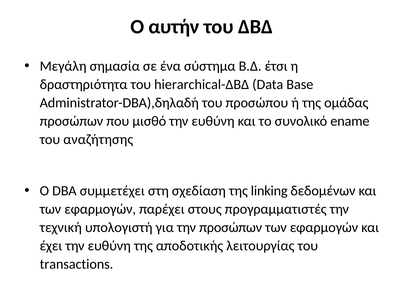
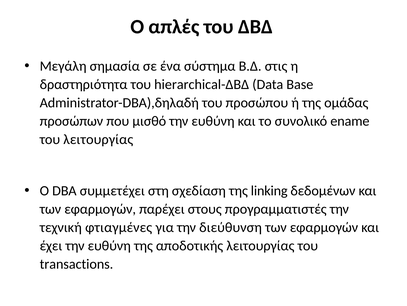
αυτήν: αυτήν -> απλές
έτσι: έτσι -> στις
του αναζήτησης: αναζήτησης -> λειτουργίας
υπολογιστή: υπολογιστή -> φτιαγμένες
την προσώπων: προσώπων -> διεύθυνση
